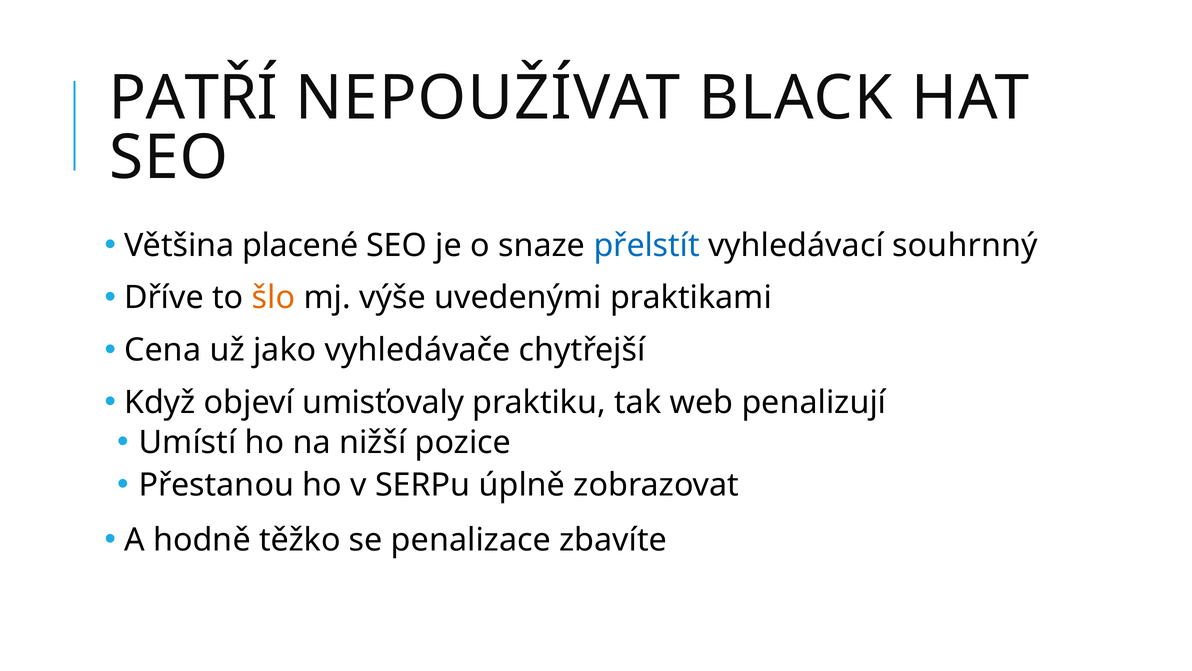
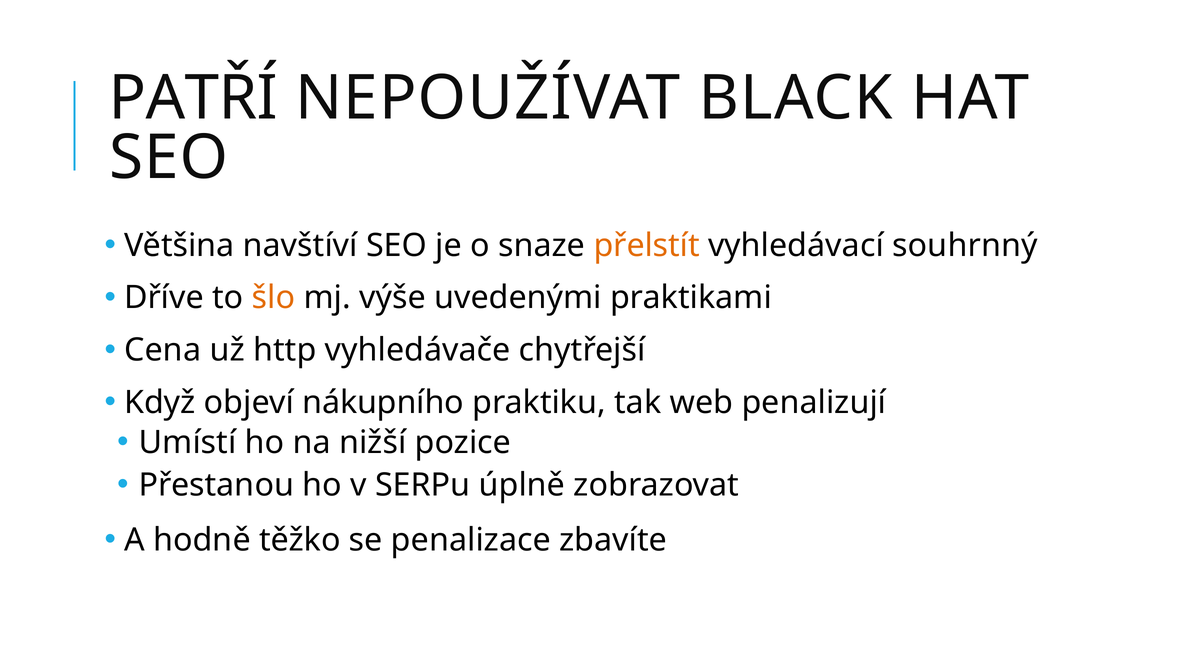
placené: placené -> navštíví
přelstít colour: blue -> orange
jako: jako -> http
umisťovaly: umisťovaly -> nákupního
